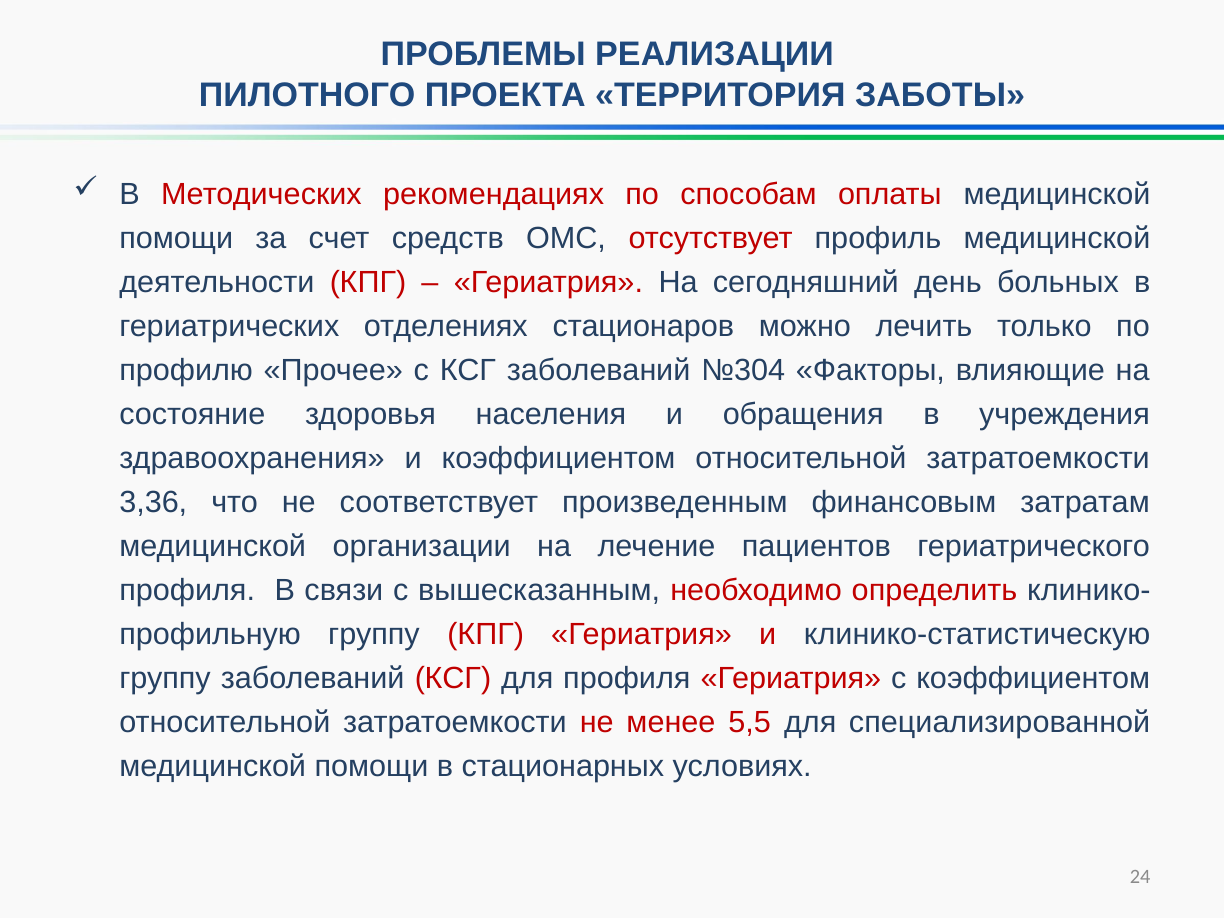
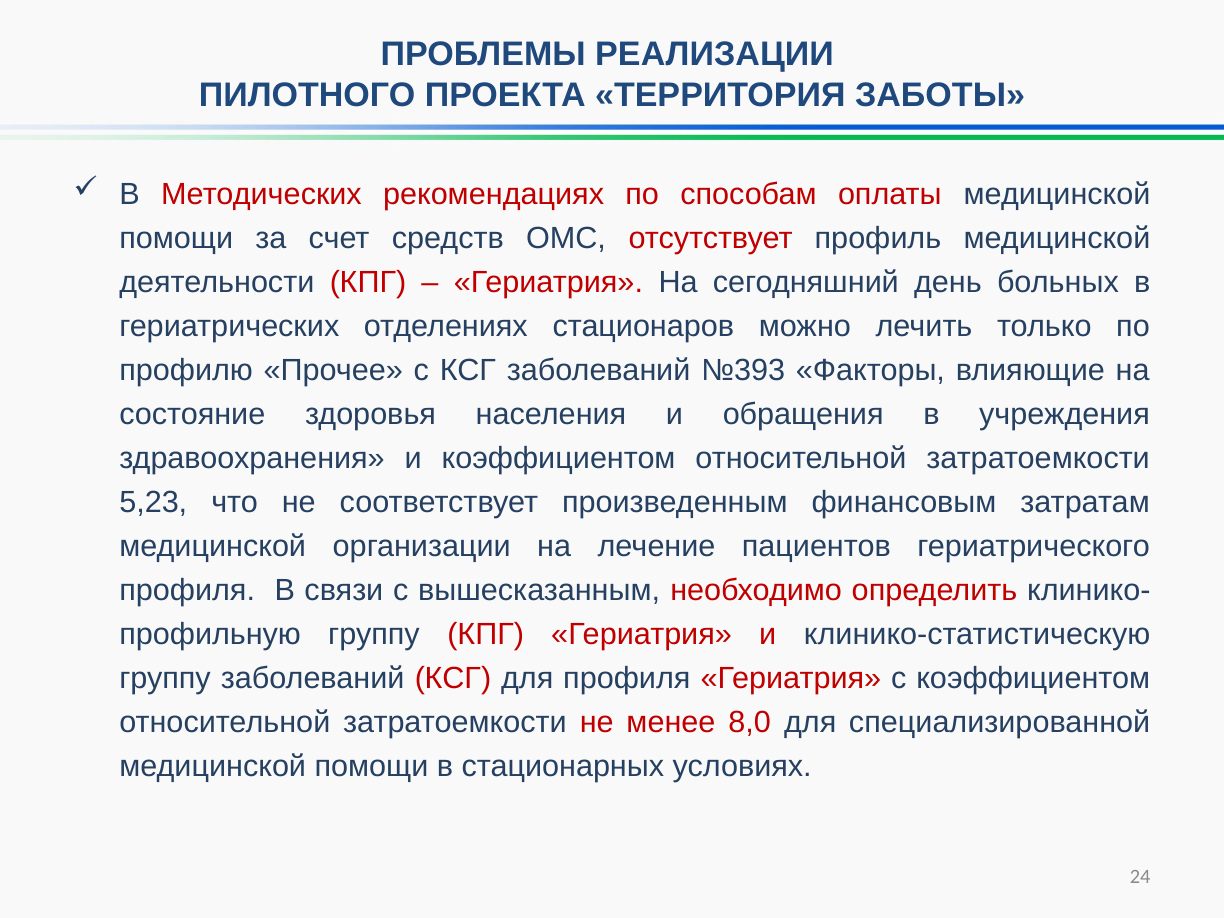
№304: №304 -> №393
3,36: 3,36 -> 5,23
5,5: 5,5 -> 8,0
